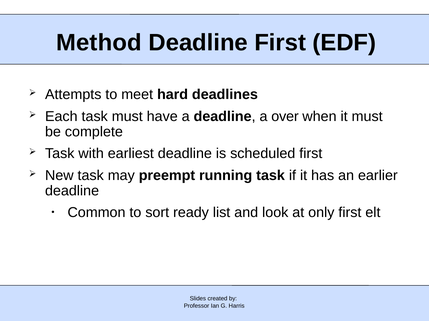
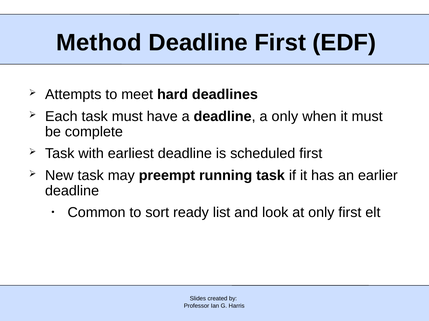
a over: over -> only
